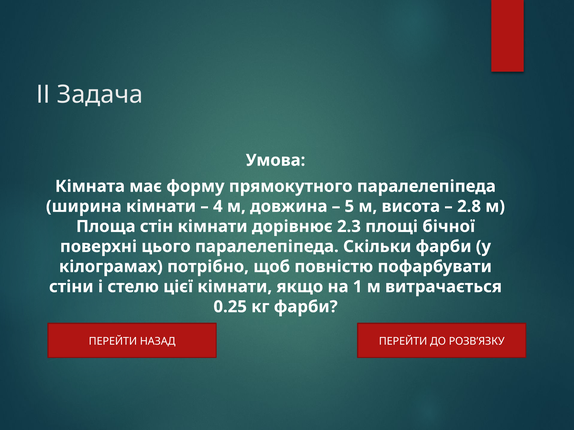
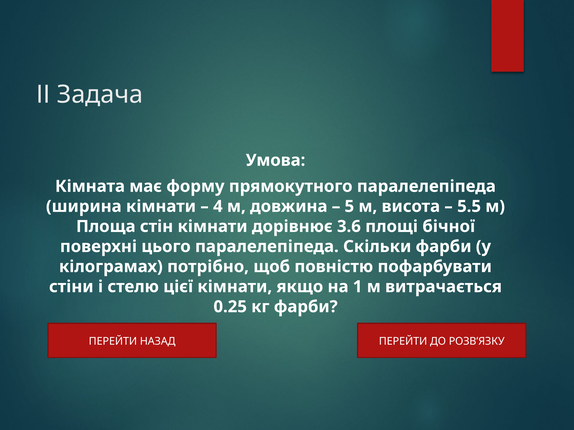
2.8: 2.8 -> 5.5
2.3: 2.3 -> 3.6
